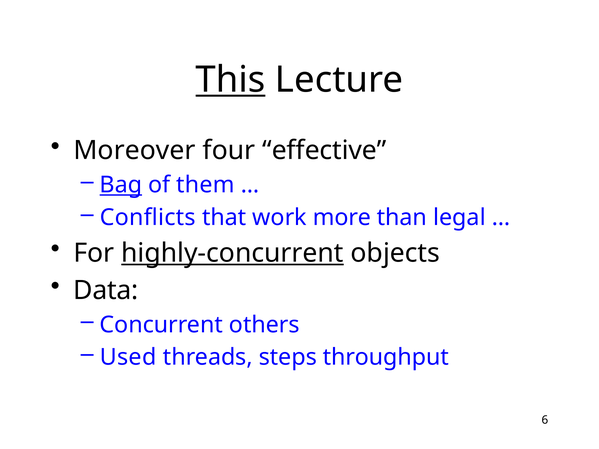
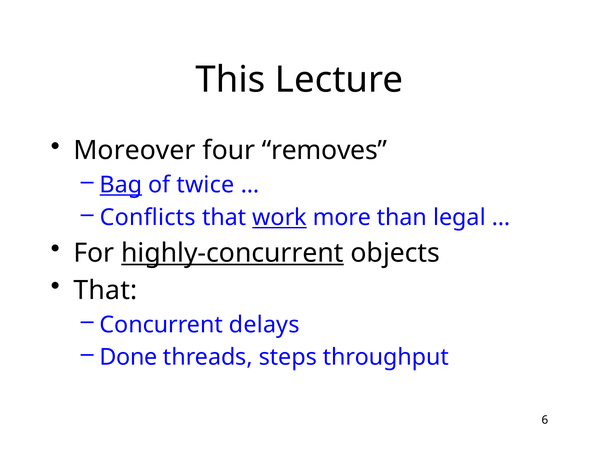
This underline: present -> none
effective: effective -> removes
them: them -> twice
work underline: none -> present
Data at (106, 290): Data -> That
others: others -> delays
Used: Used -> Done
